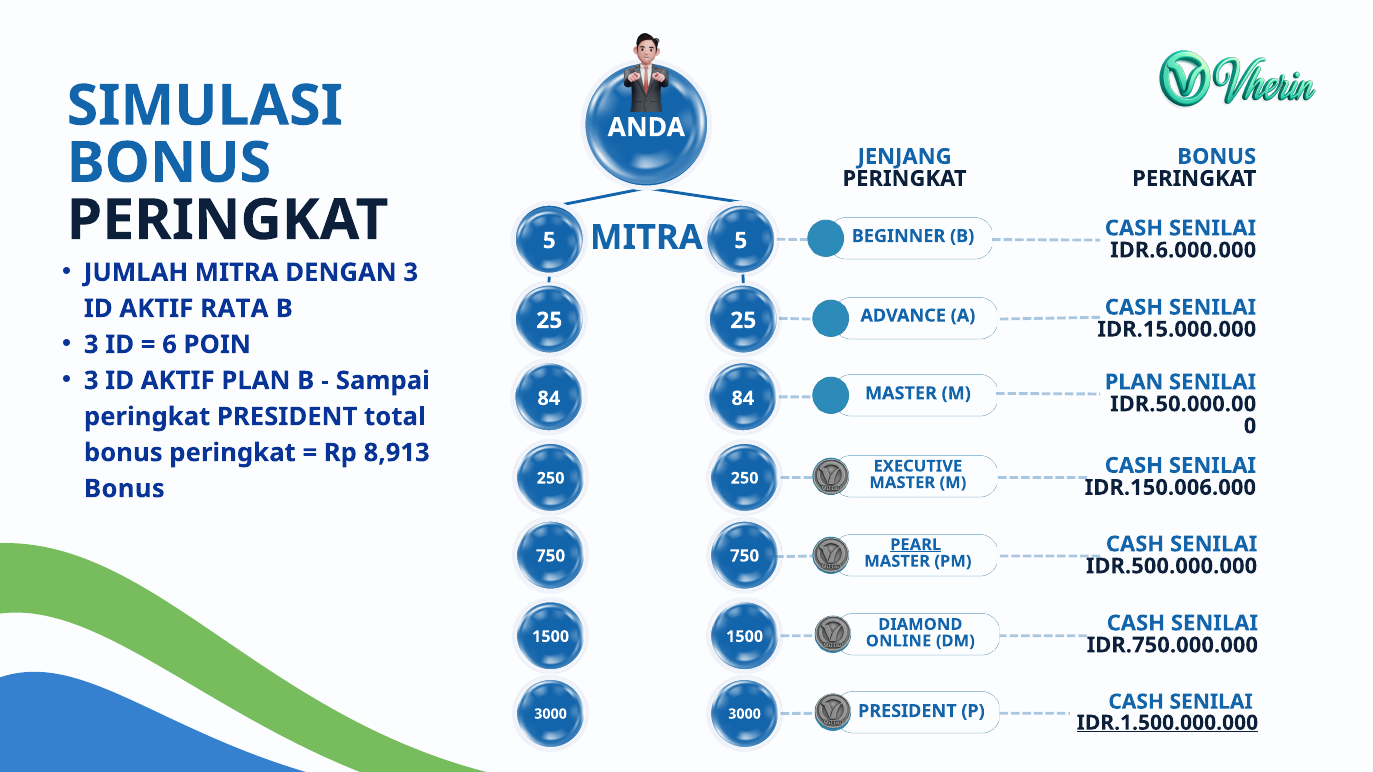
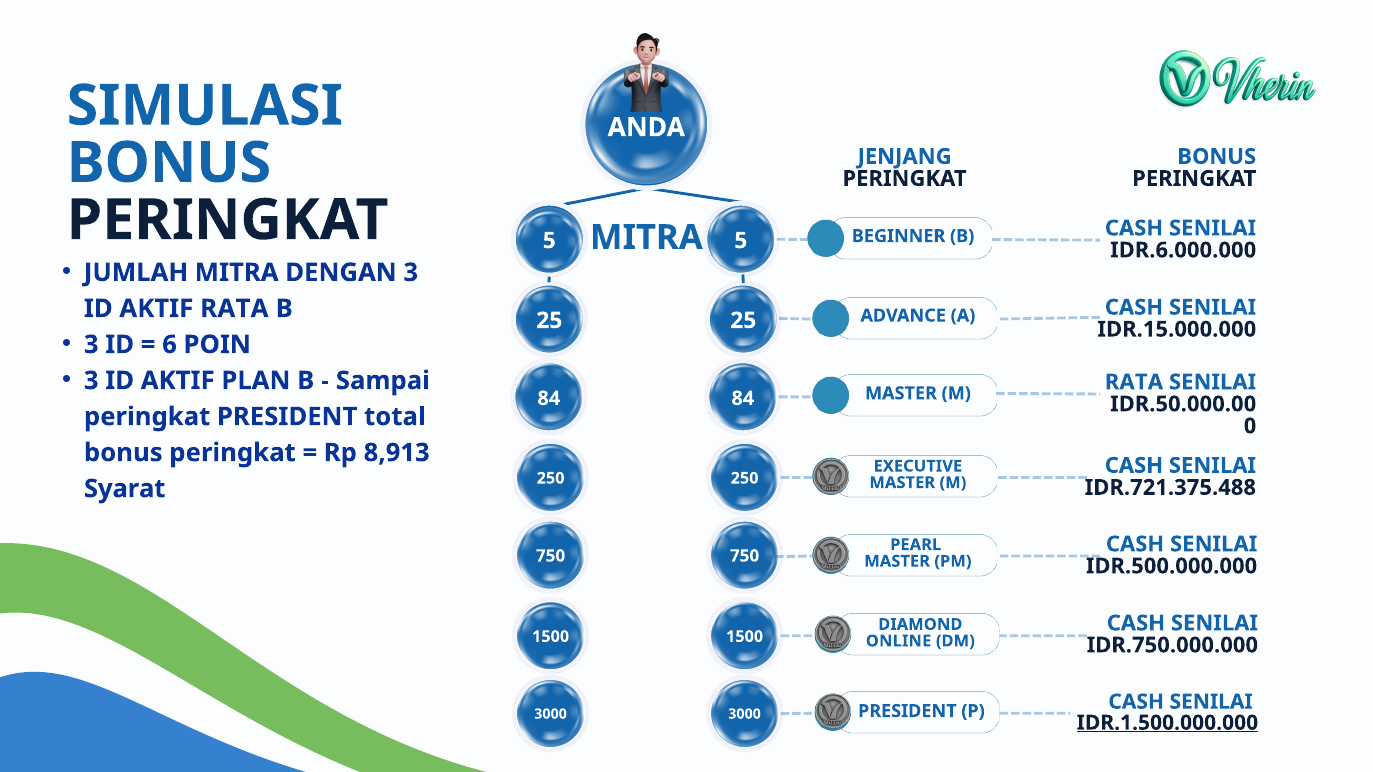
PLAN at (1134, 382): PLAN -> RATA
IDR.150.006.000: IDR.150.006.000 -> IDR.721.375.488
Bonus at (124, 489): Bonus -> Syarat
PEARL underline: present -> none
